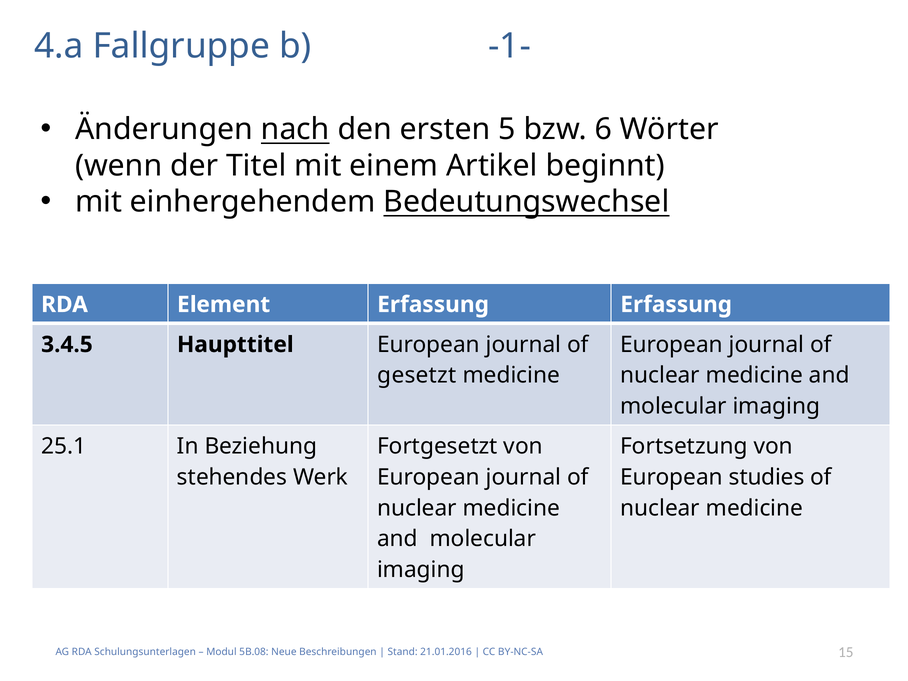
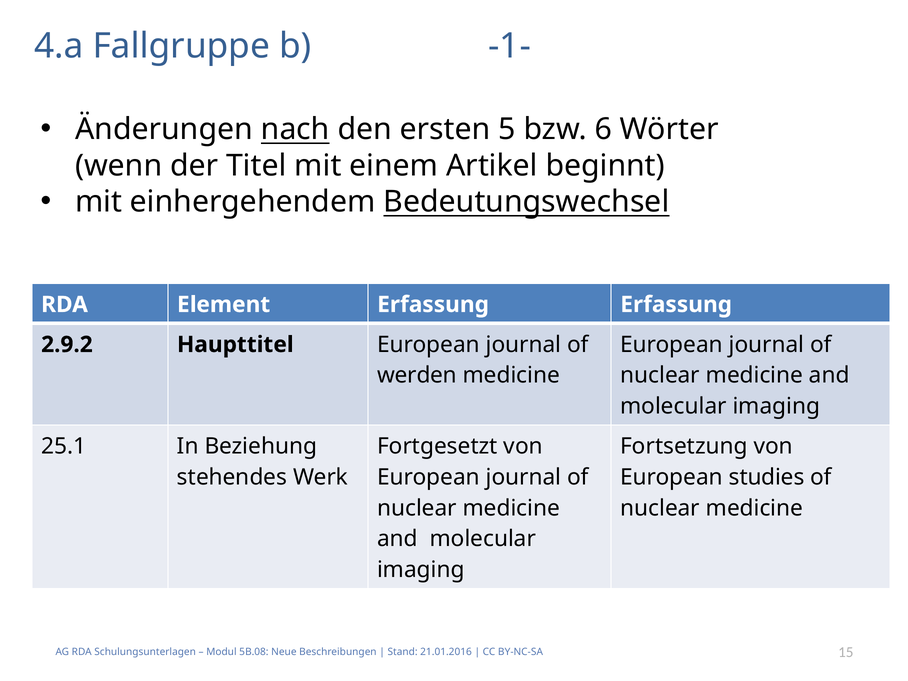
3.4.5: 3.4.5 -> 2.9.2
gesetzt: gesetzt -> werden
